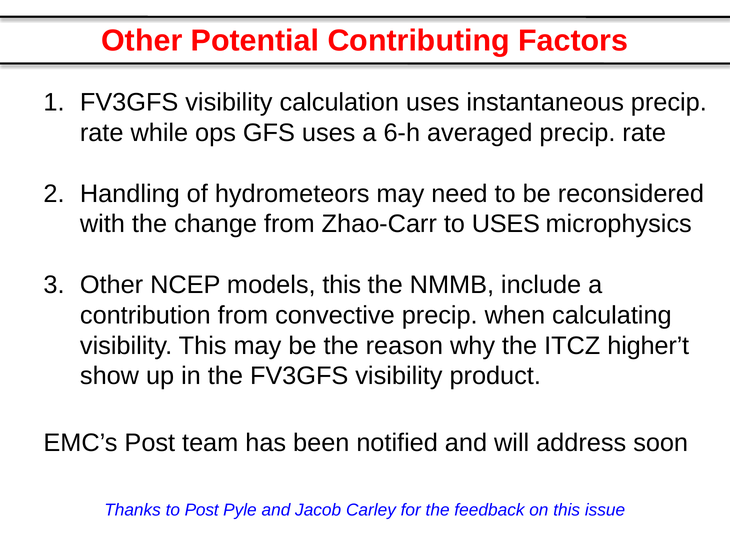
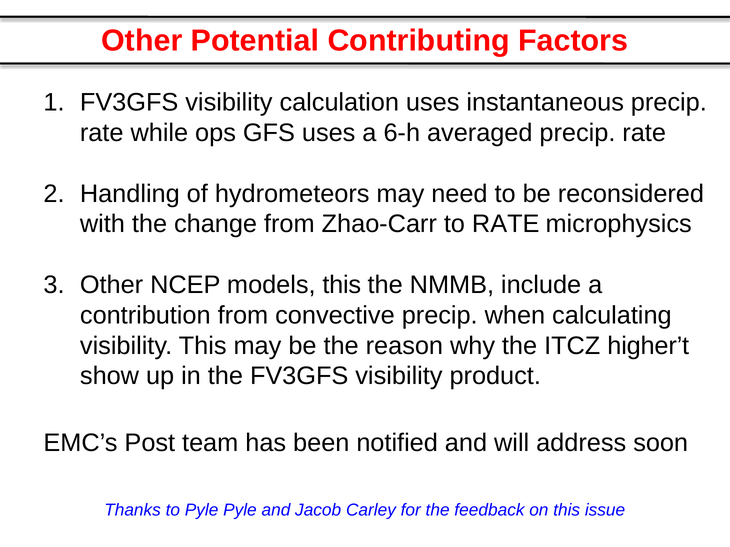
to USES: USES -> RATE
to Post: Post -> Pyle
